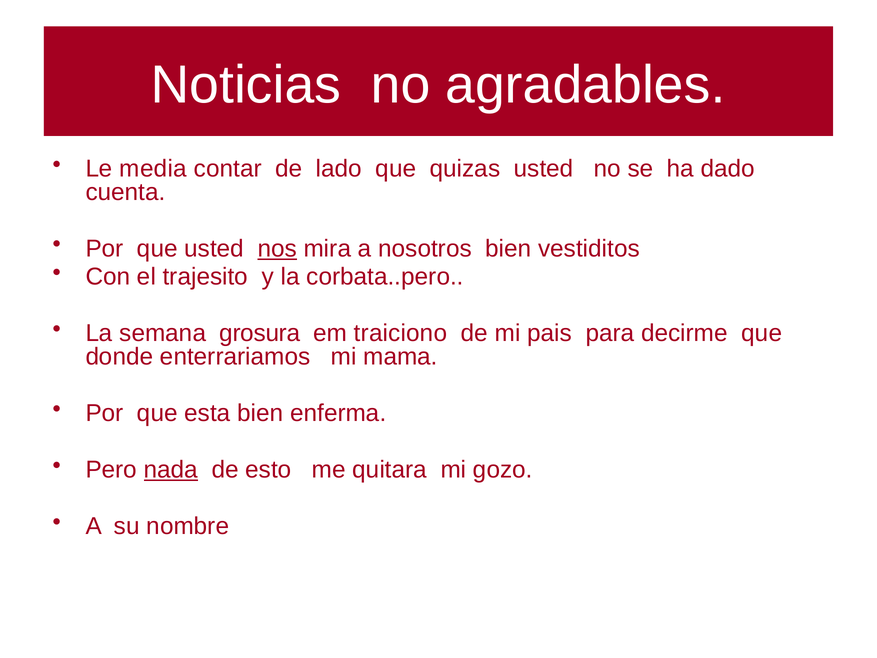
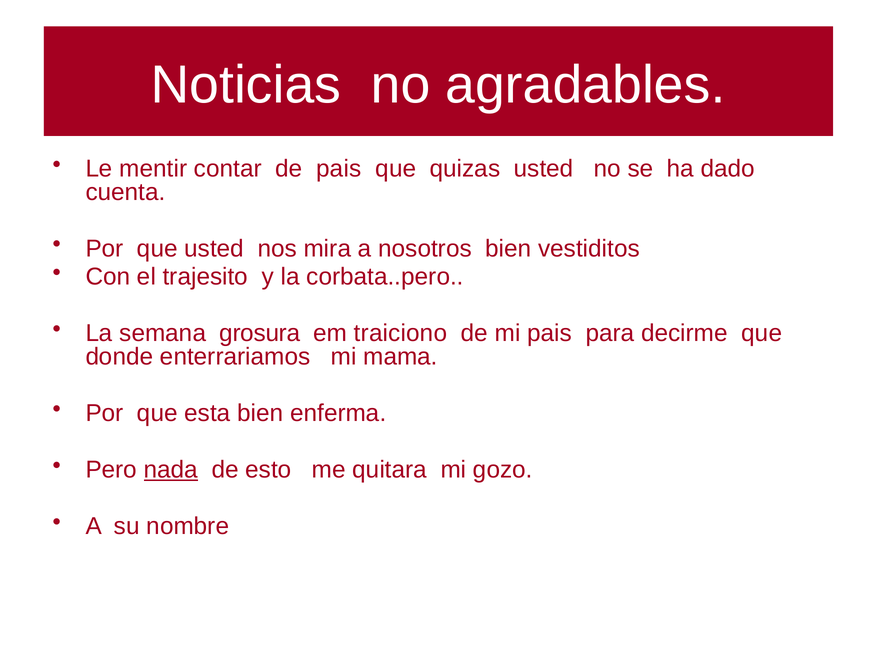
media: media -> mentir
de lado: lado -> pais
nos underline: present -> none
